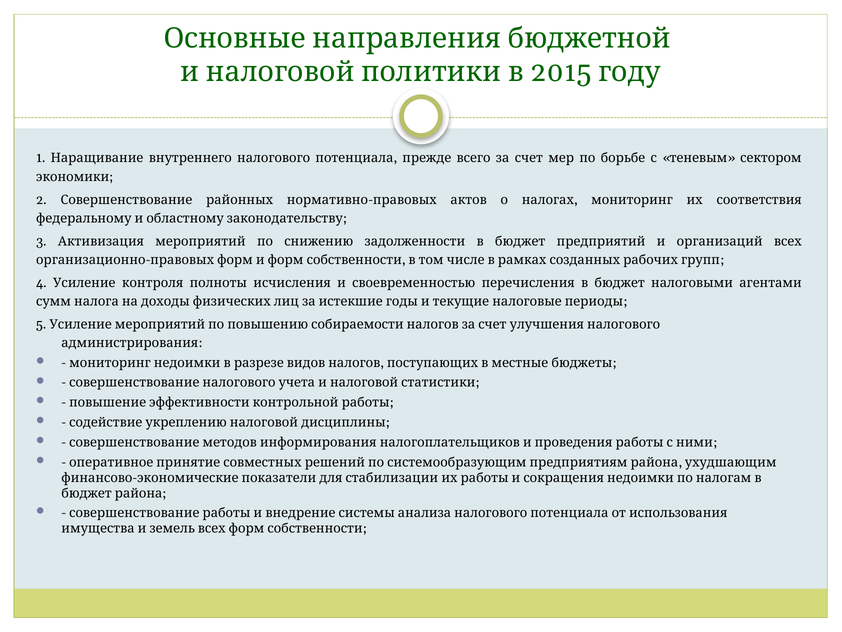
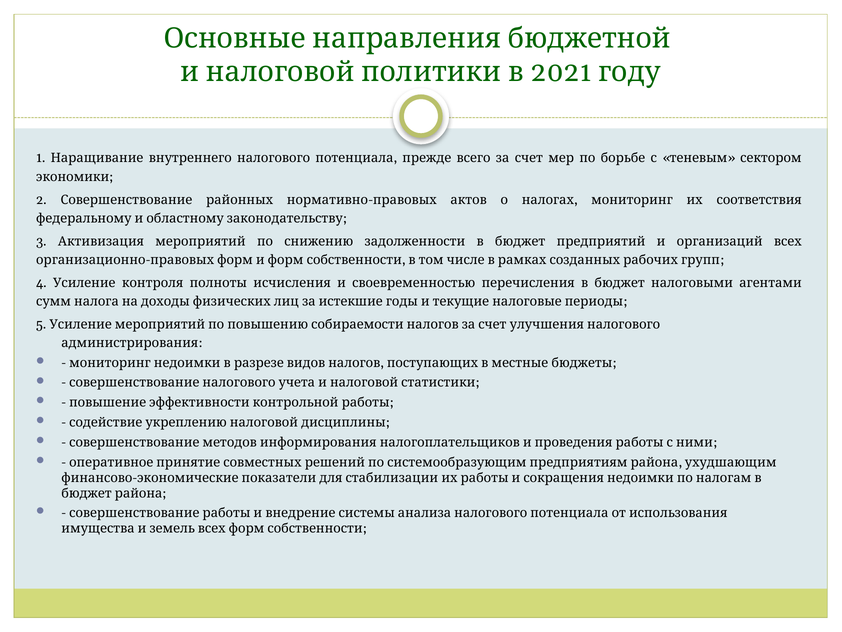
2015: 2015 -> 2021
